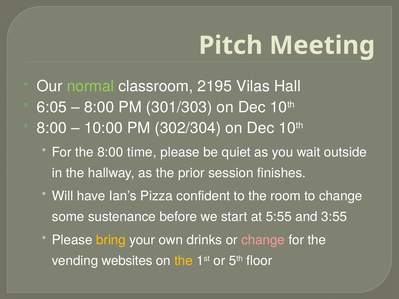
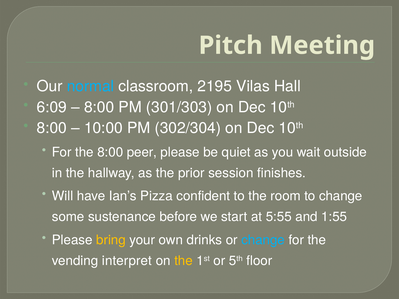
normal colour: light green -> light blue
6:05: 6:05 -> 6:09
time: time -> peer
3:55: 3:55 -> 1:55
change at (263, 240) colour: pink -> light blue
websites: websites -> interpret
